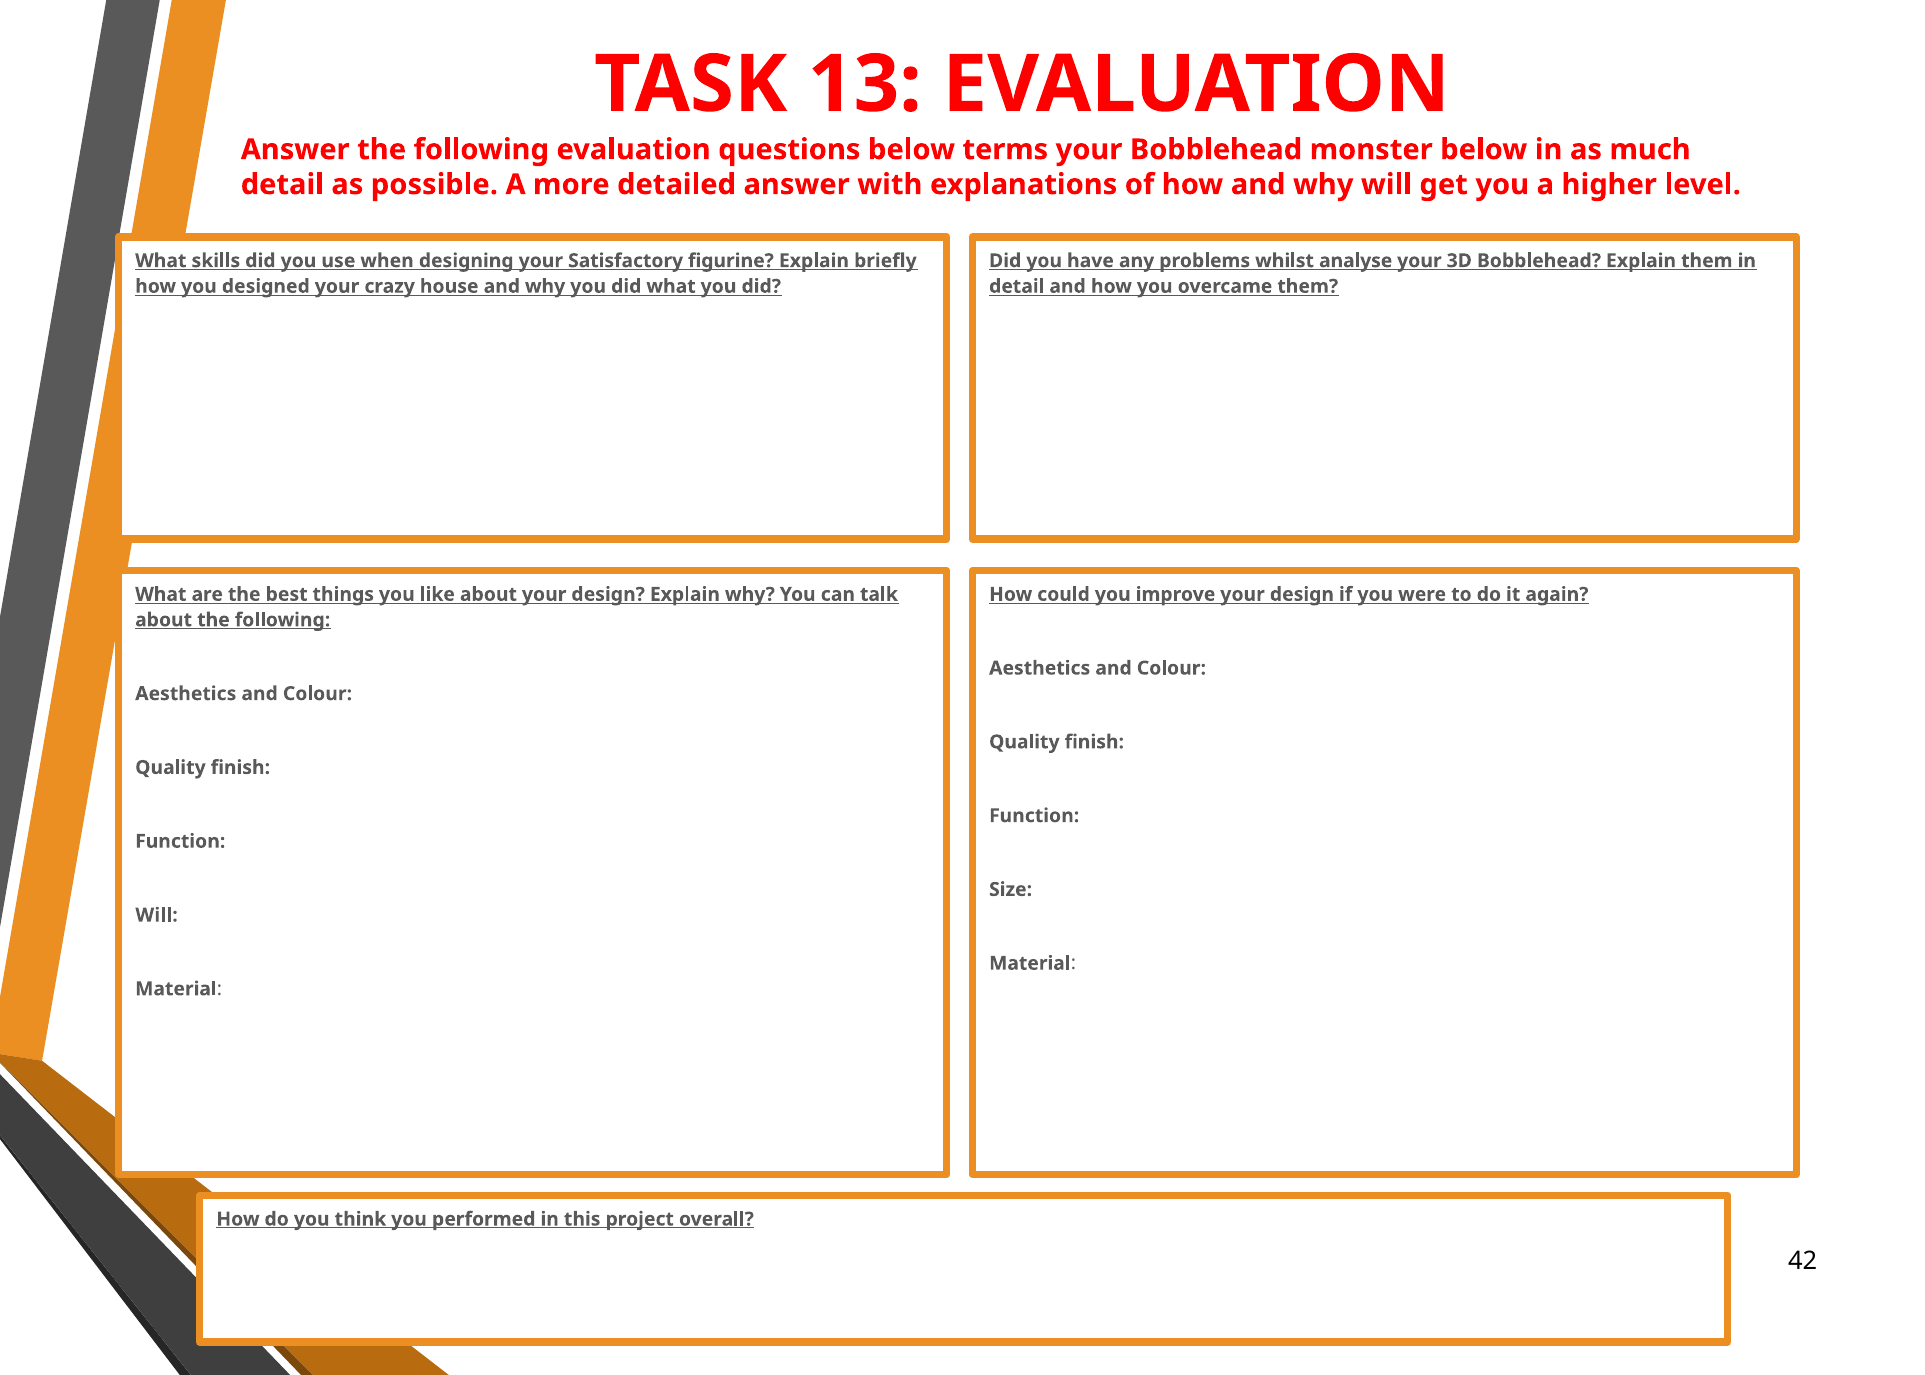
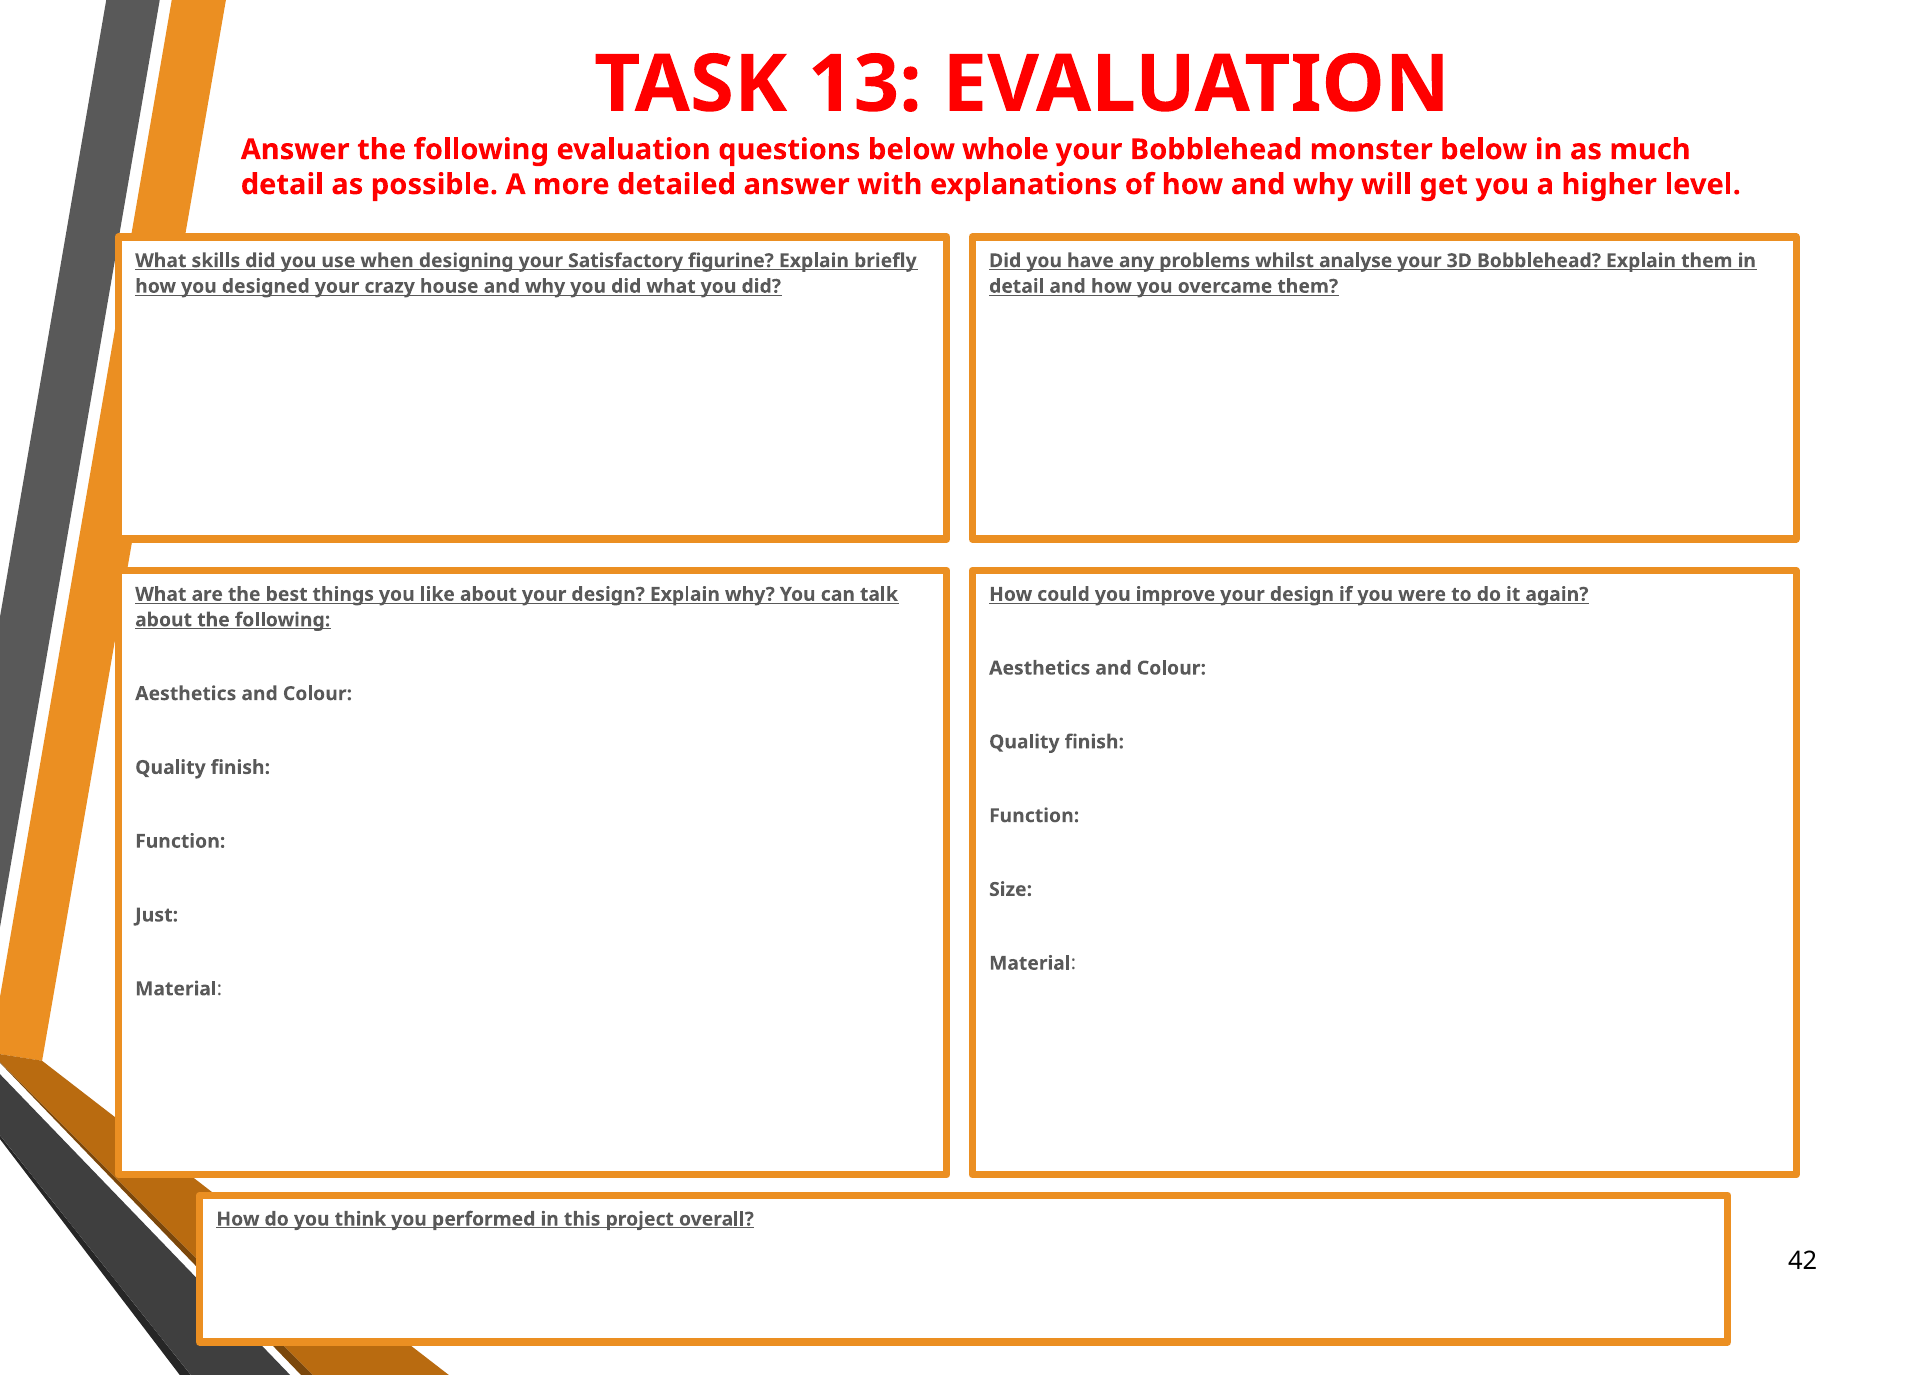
terms: terms -> whole
Will at (157, 915): Will -> Just
